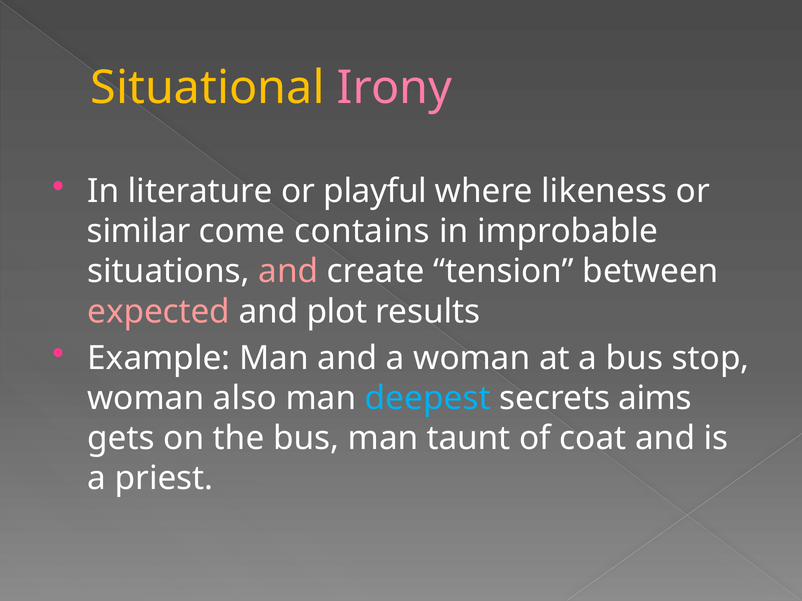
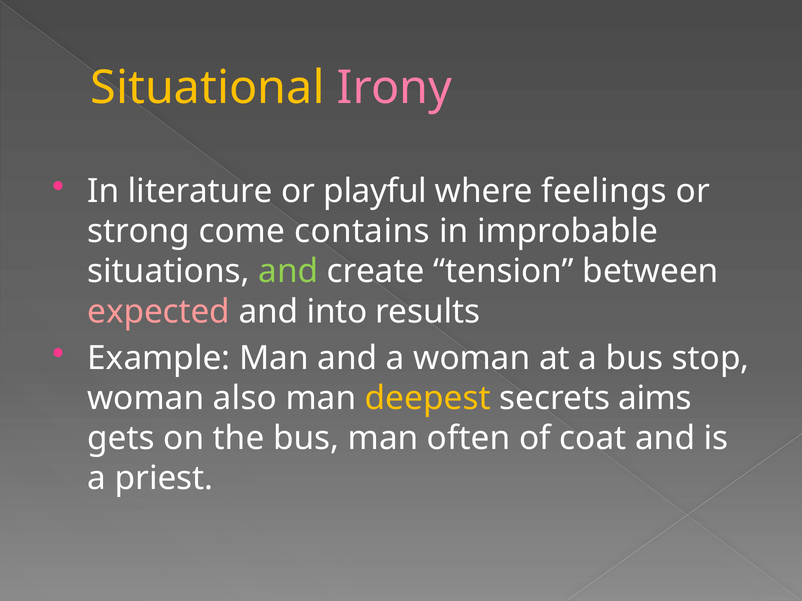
likeness: likeness -> feelings
similar: similar -> strong
and at (288, 272) colour: pink -> light green
plot: plot -> into
deepest colour: light blue -> yellow
taunt: taunt -> often
